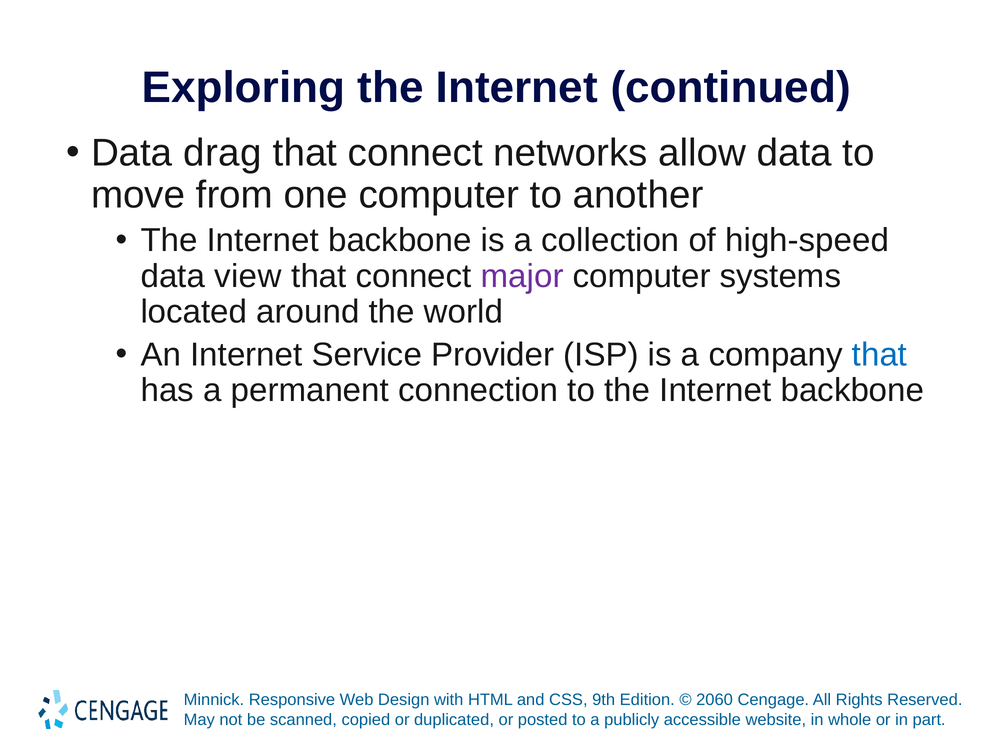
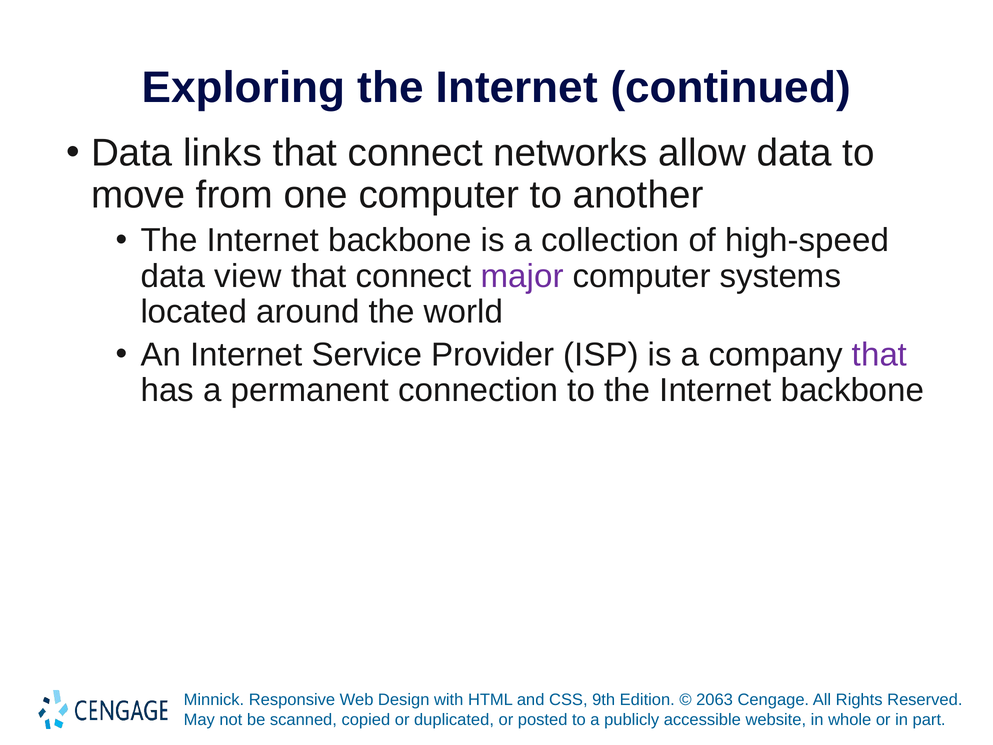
drag: drag -> links
that at (880, 354) colour: blue -> purple
2060: 2060 -> 2063
